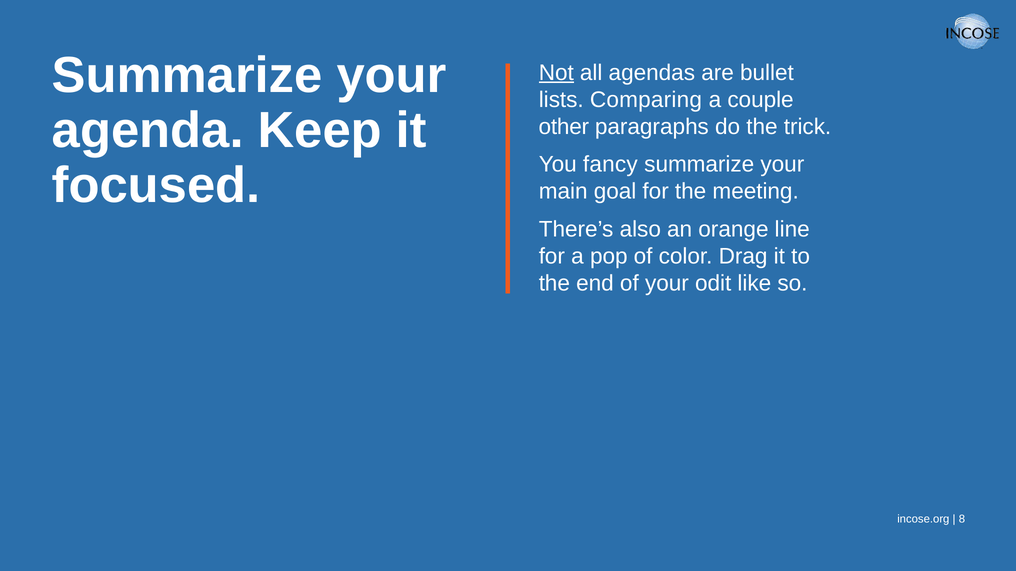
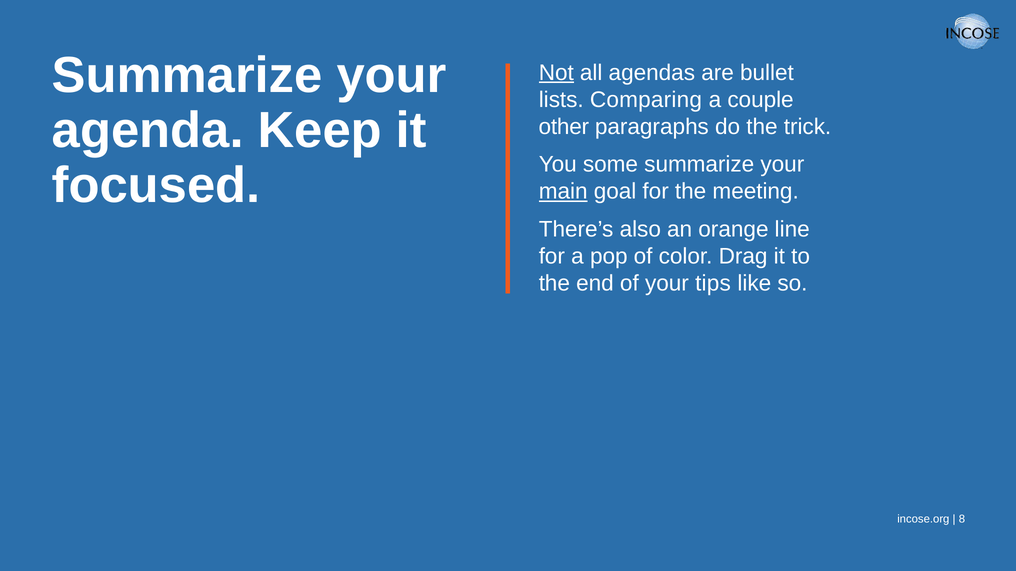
fancy: fancy -> some
main underline: none -> present
odit: odit -> tips
